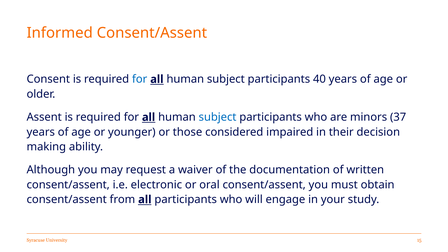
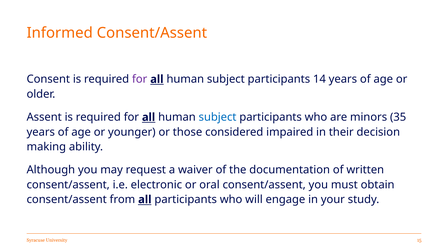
for at (140, 79) colour: blue -> purple
40: 40 -> 14
37: 37 -> 35
